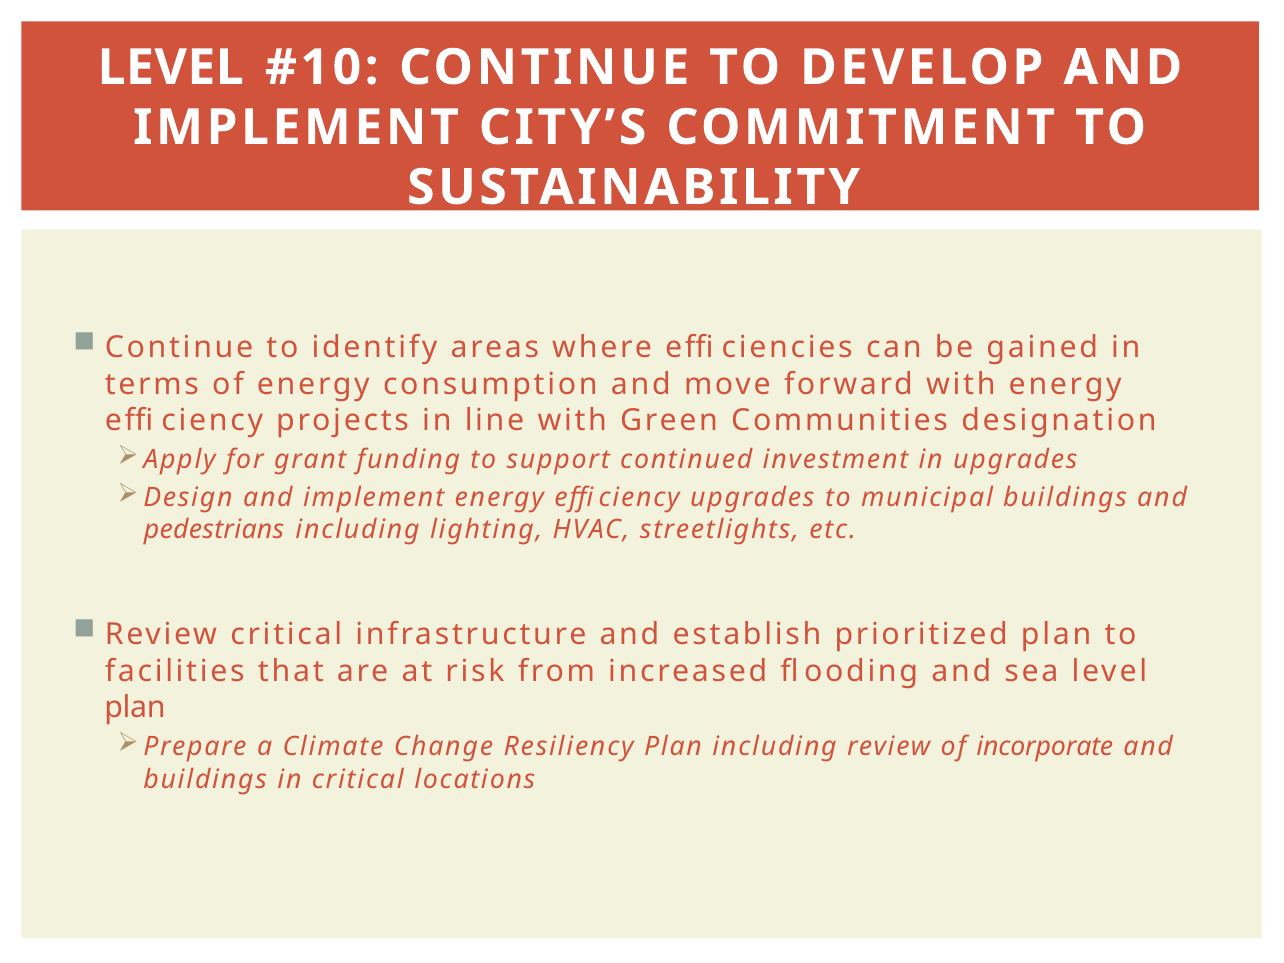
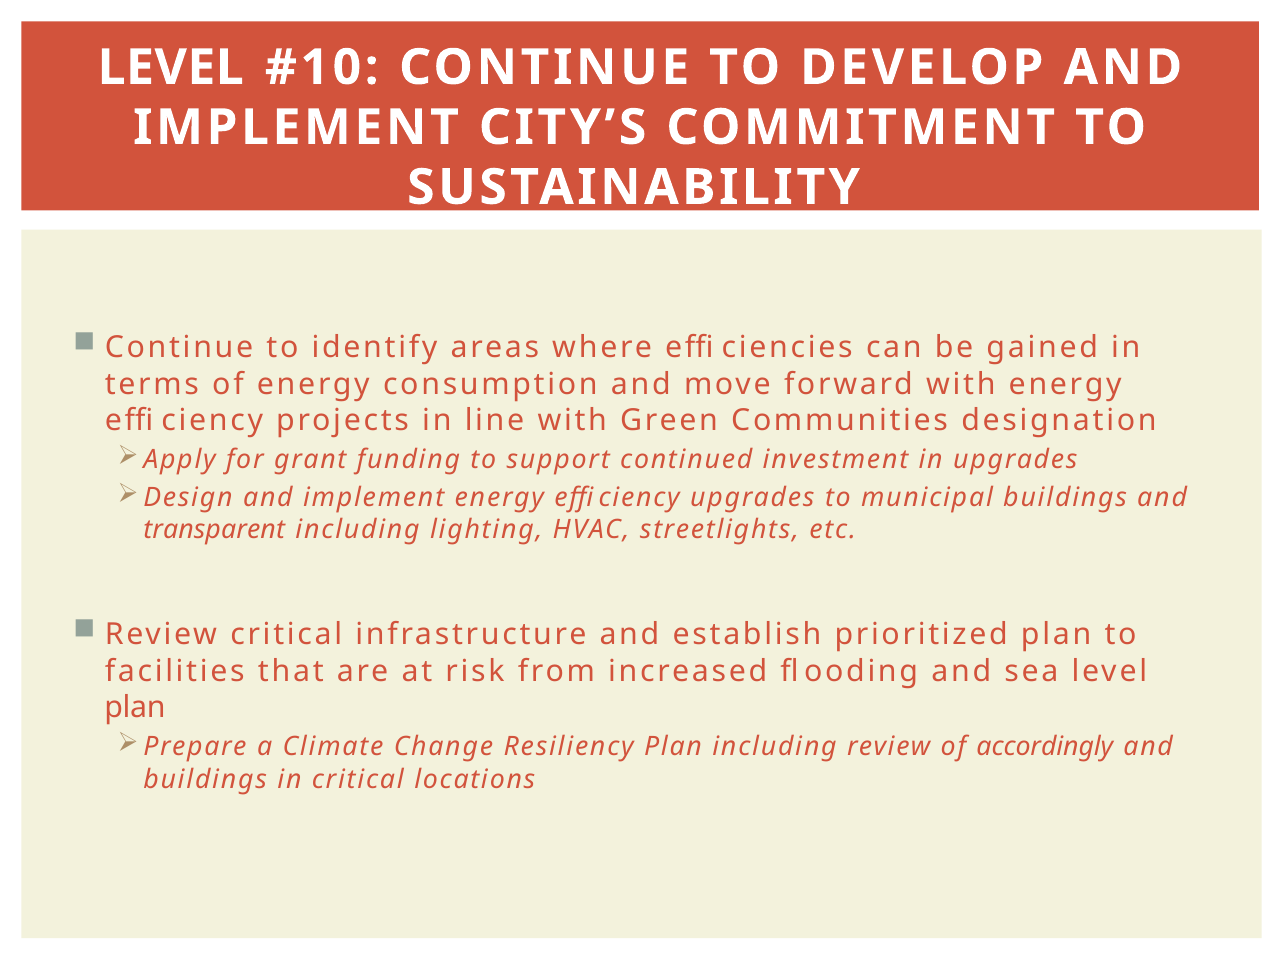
pedestrians: pedestrians -> transparent
incorporate: incorporate -> accordingly
